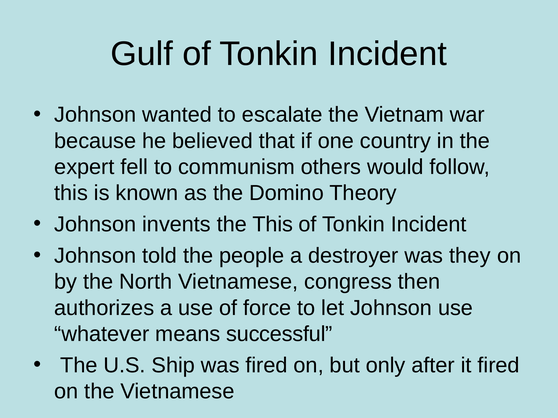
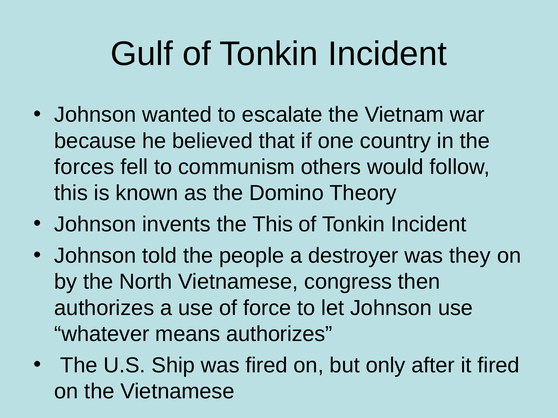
expert: expert -> forces
means successful: successful -> authorizes
